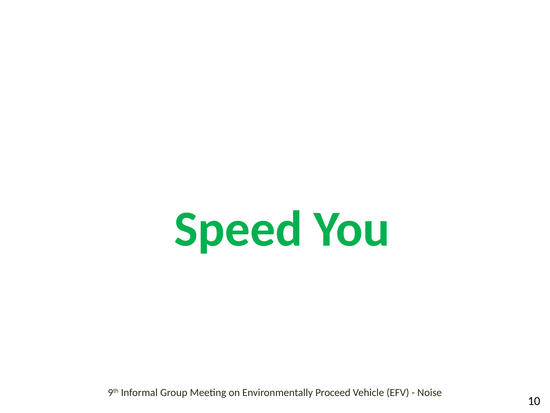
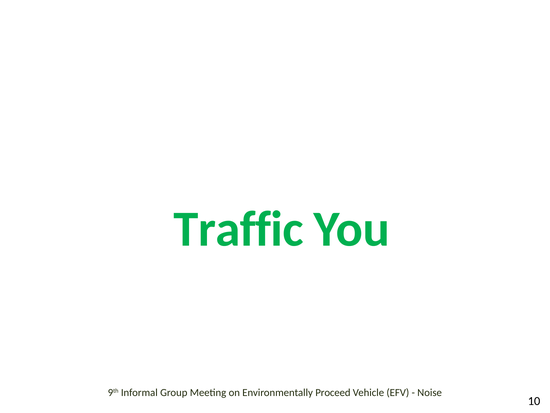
Speed: Speed -> Traffic
